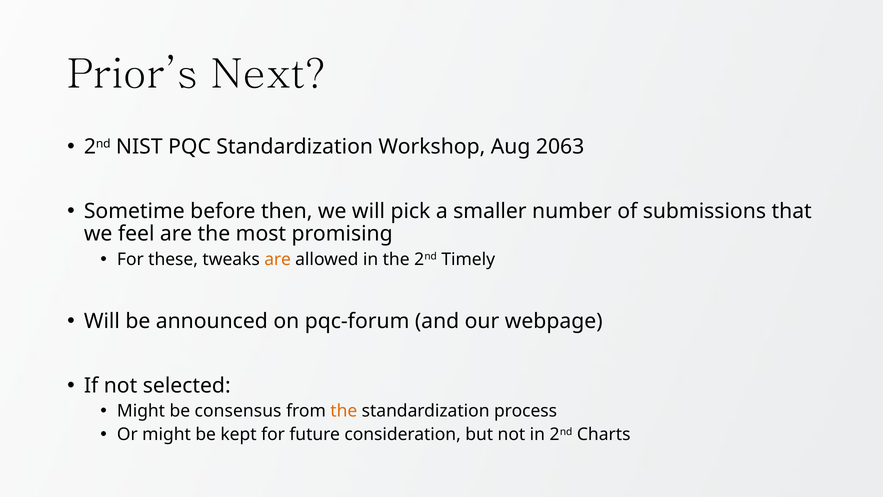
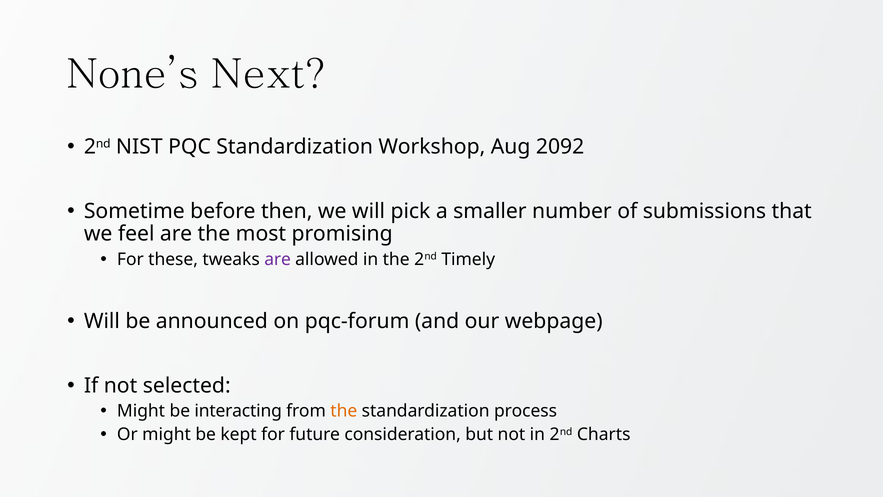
Prior’s: Prior’s -> None’s
2063: 2063 -> 2092
are at (278, 259) colour: orange -> purple
consensus: consensus -> interacting
